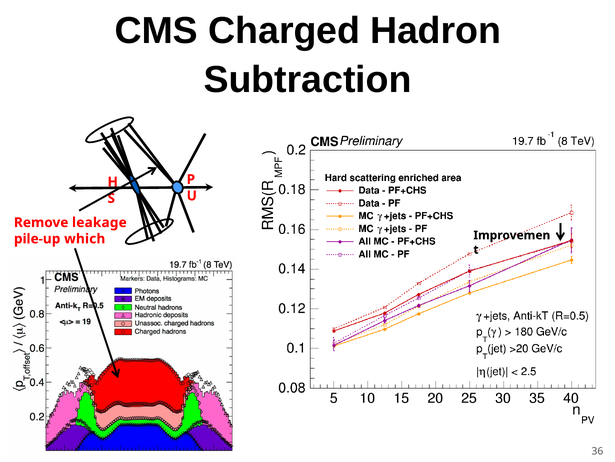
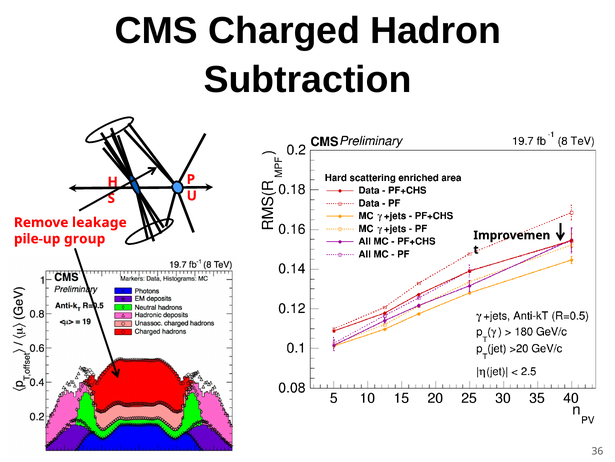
which: which -> group
